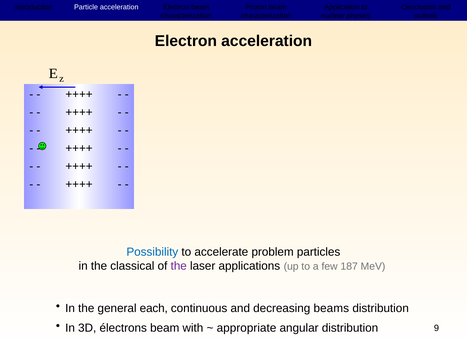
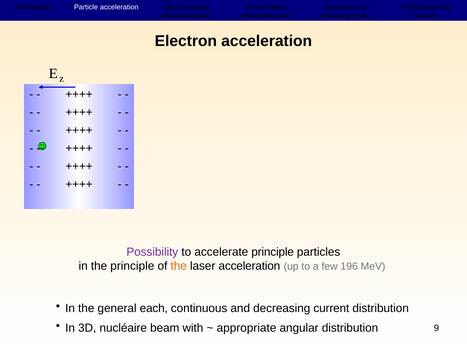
Possibility colour: blue -> purple
accelerate problem: problem -> principle
the classical: classical -> principle
the at (179, 265) colour: purple -> orange
laser applications: applications -> acceleration
187: 187 -> 196
beams: beams -> current
3D électrons: électrons -> nucléaire
